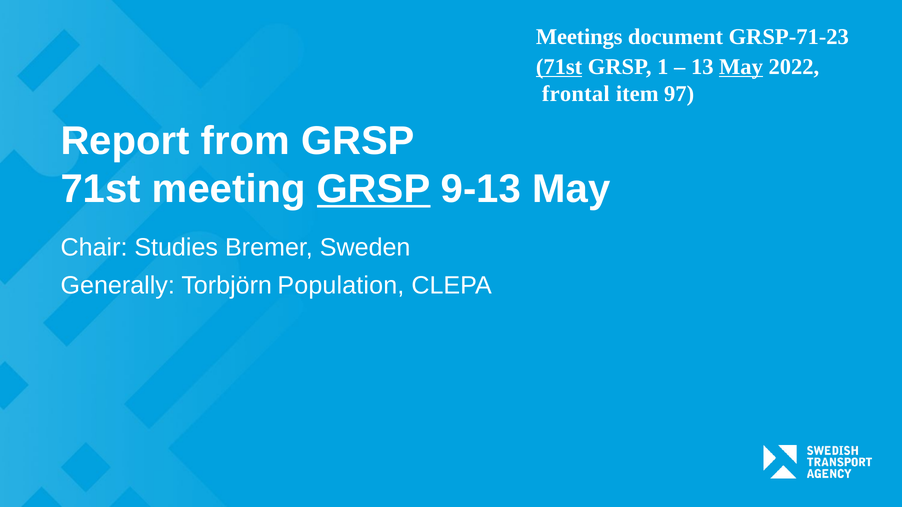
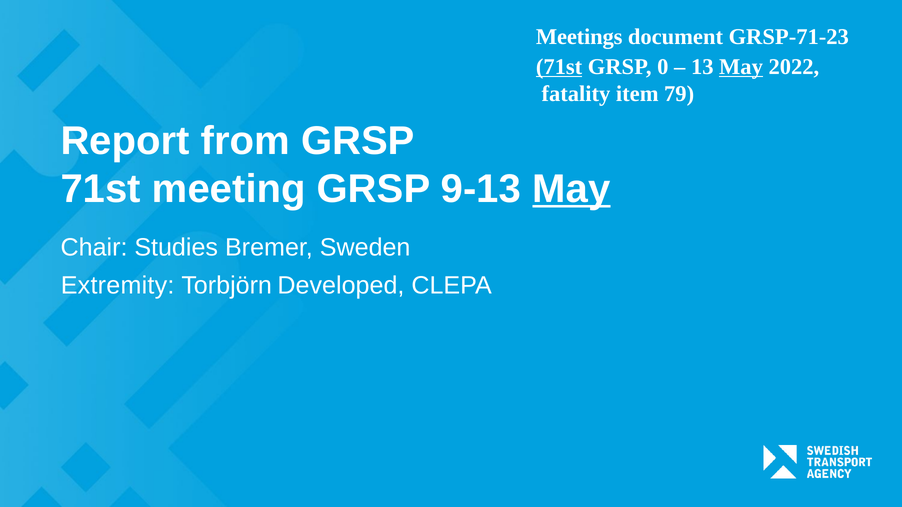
1: 1 -> 0
frontal: frontal -> fatality
97: 97 -> 79
GRSP at (374, 189) underline: present -> none
May at (571, 189) underline: none -> present
Generally: Generally -> Extremity
Population: Population -> Developed
